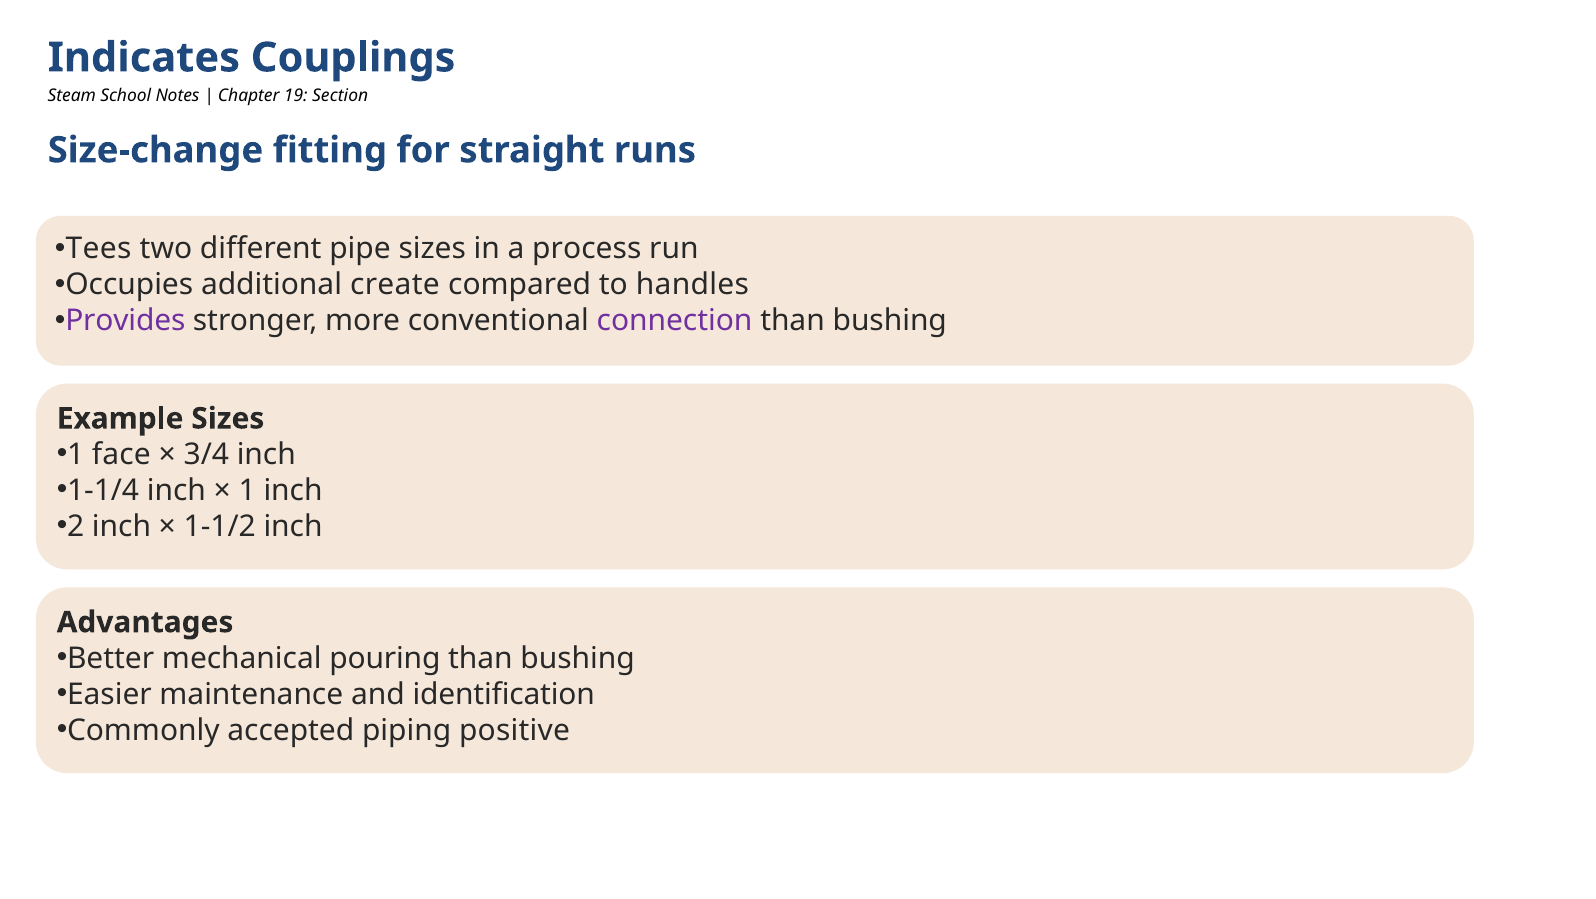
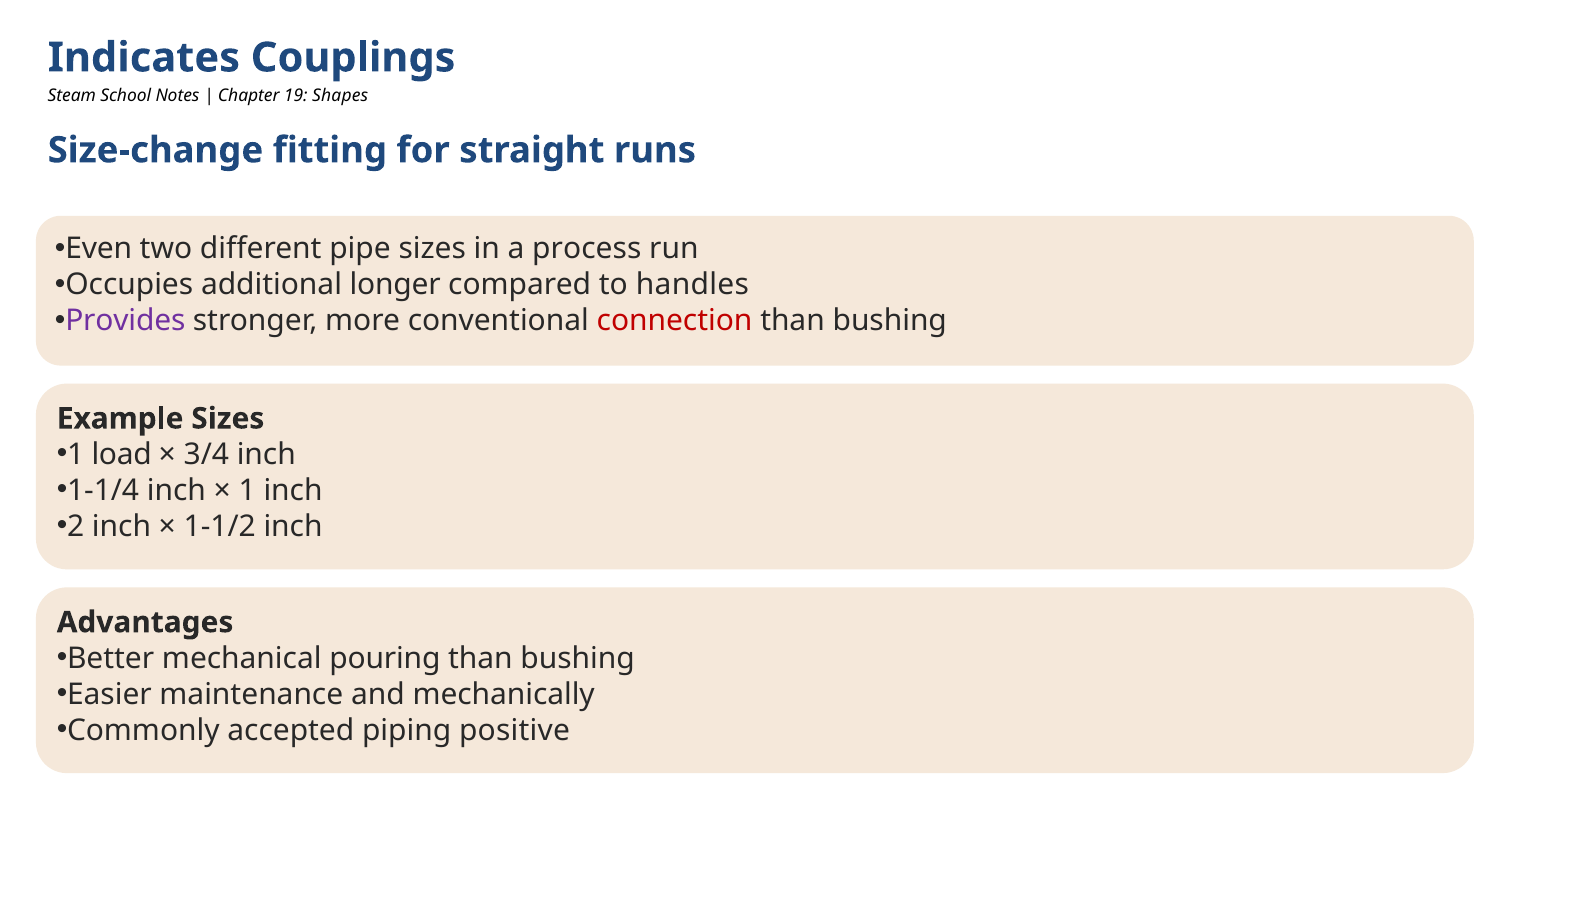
Section: Section -> Shapes
Tees: Tees -> Even
create: create -> longer
connection colour: purple -> red
face: face -> load
identification: identification -> mechanically
